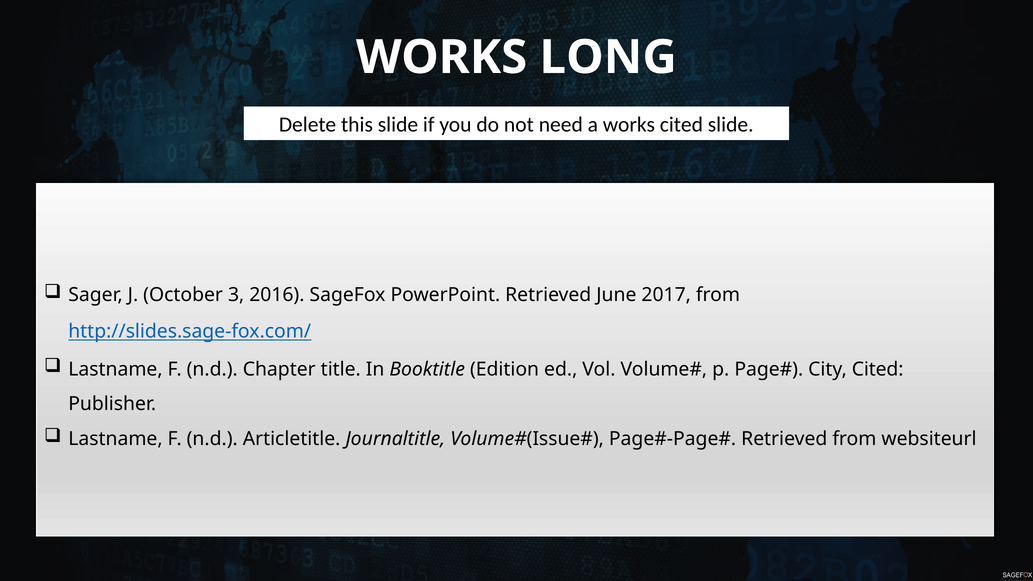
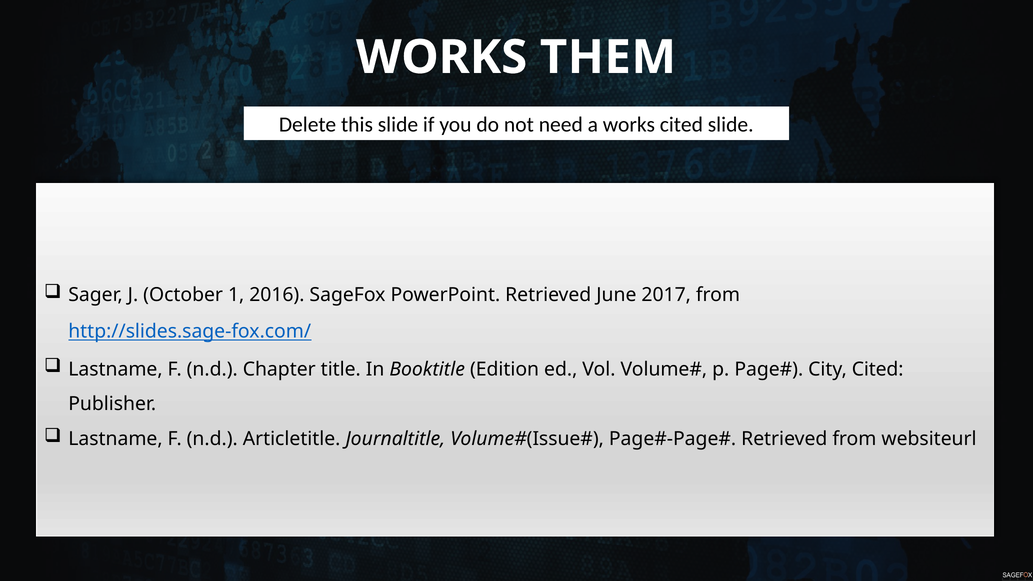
LONG: LONG -> THEM
3: 3 -> 1
